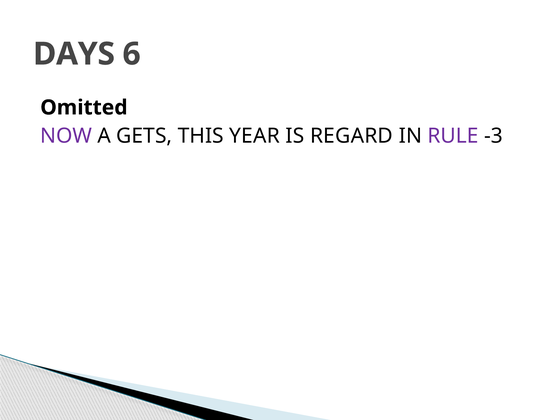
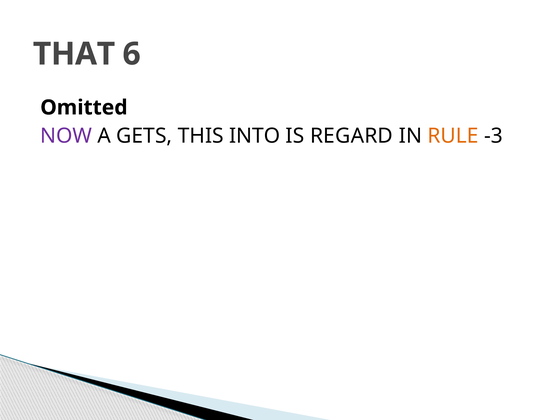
DAYS: DAYS -> THAT
YEAR: YEAR -> INTO
RULE colour: purple -> orange
